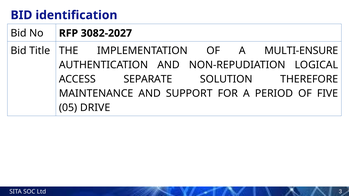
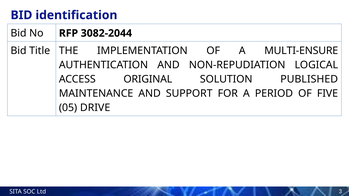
3082-2027: 3082-2027 -> 3082-2044
SEPARATE: SEPARATE -> ORIGINAL
THEREFORE: THEREFORE -> PUBLISHED
